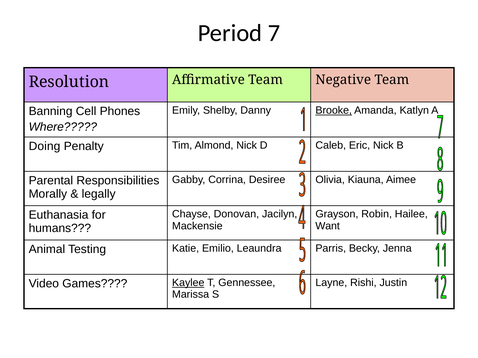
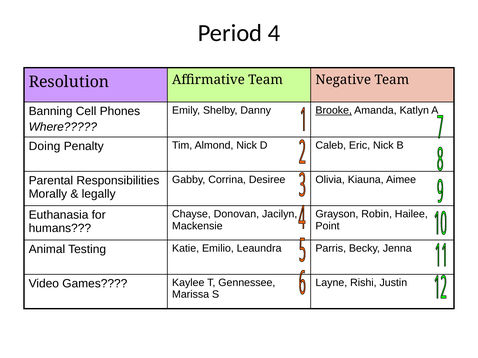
7: 7 -> 4
Want: Want -> Point
Kaylee underline: present -> none
